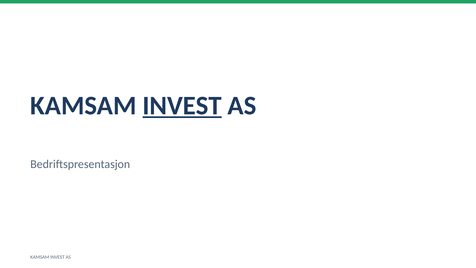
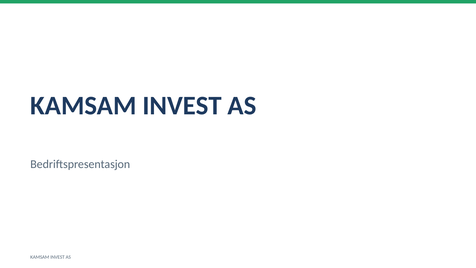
INVEST at (182, 106) underline: present -> none
